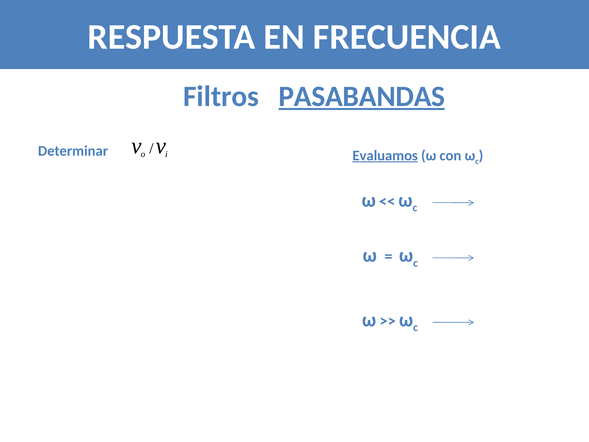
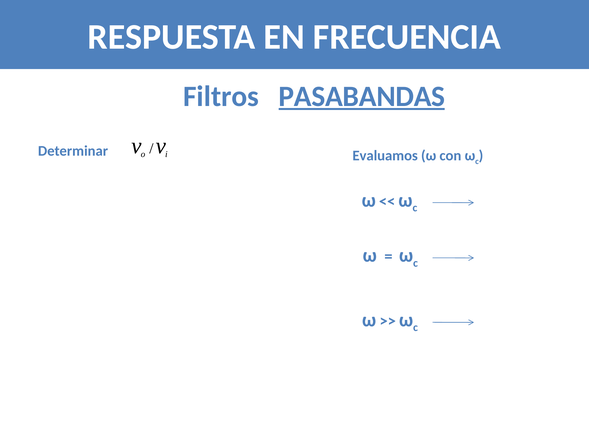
Evaluamos underline: present -> none
